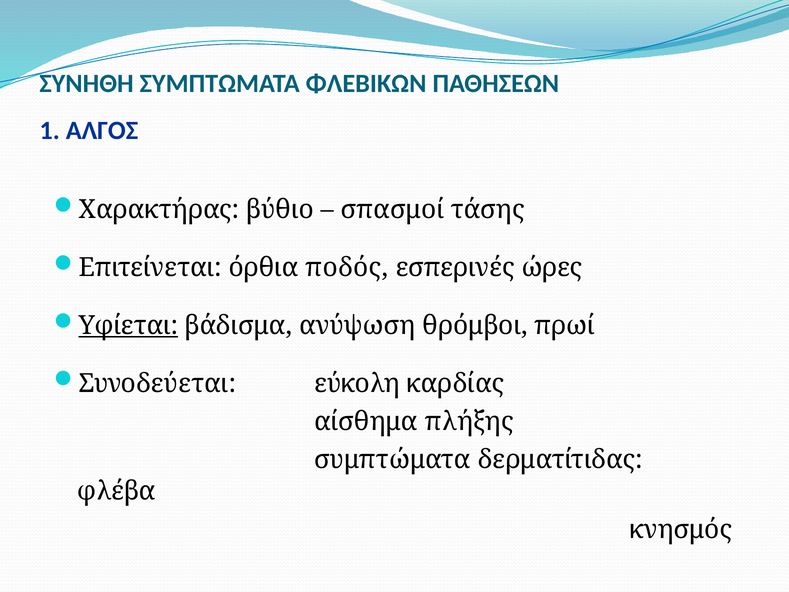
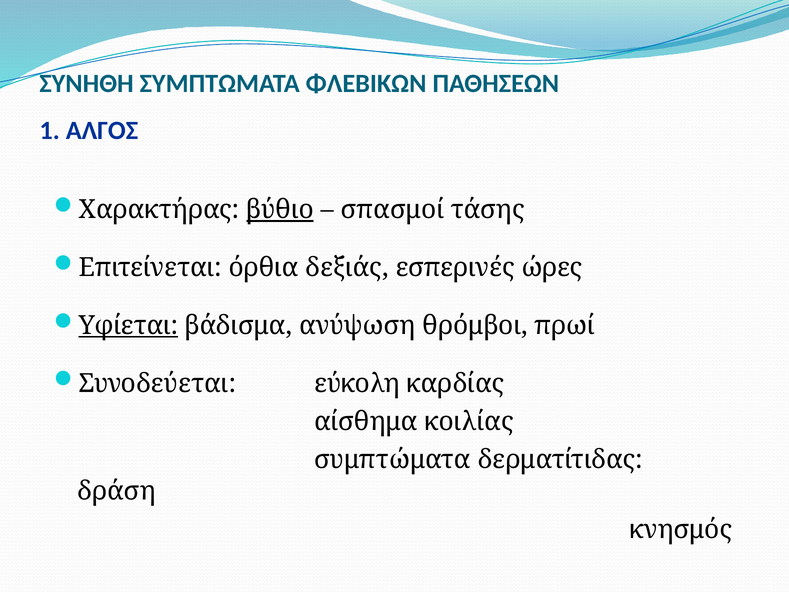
βύθιο underline: none -> present
ποδός: ποδός -> δεξιάς
πλήξης: πλήξης -> κοιλίας
φλέβα: φλέβα -> δράση
